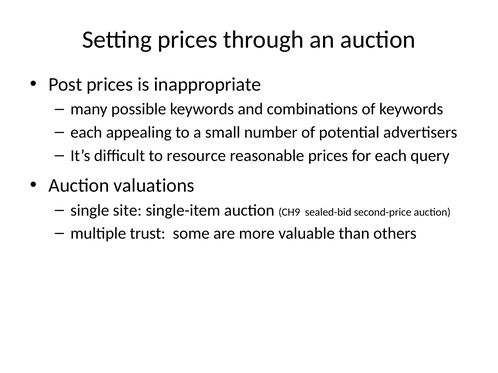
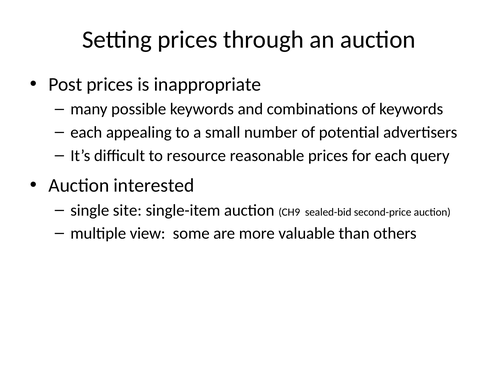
valuations: valuations -> interested
trust: trust -> view
